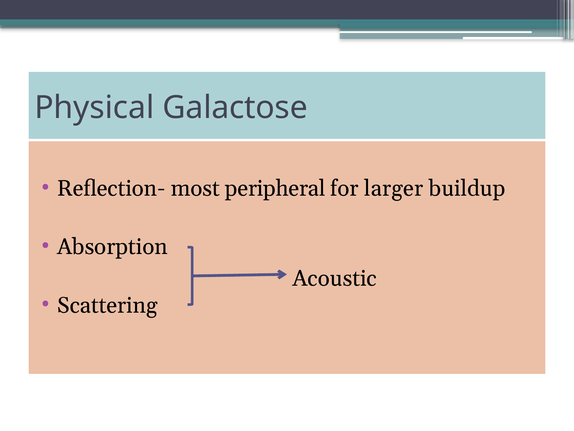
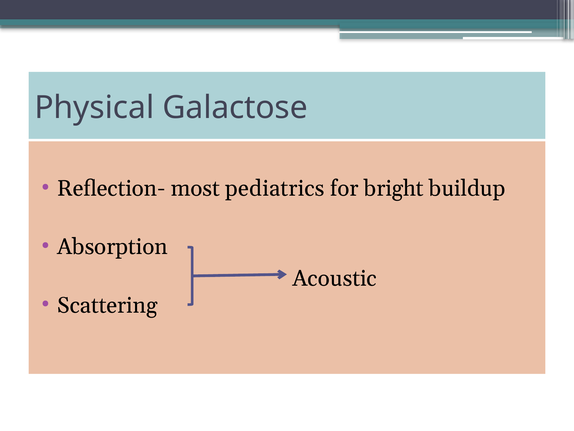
peripheral: peripheral -> pediatrics
larger: larger -> bright
